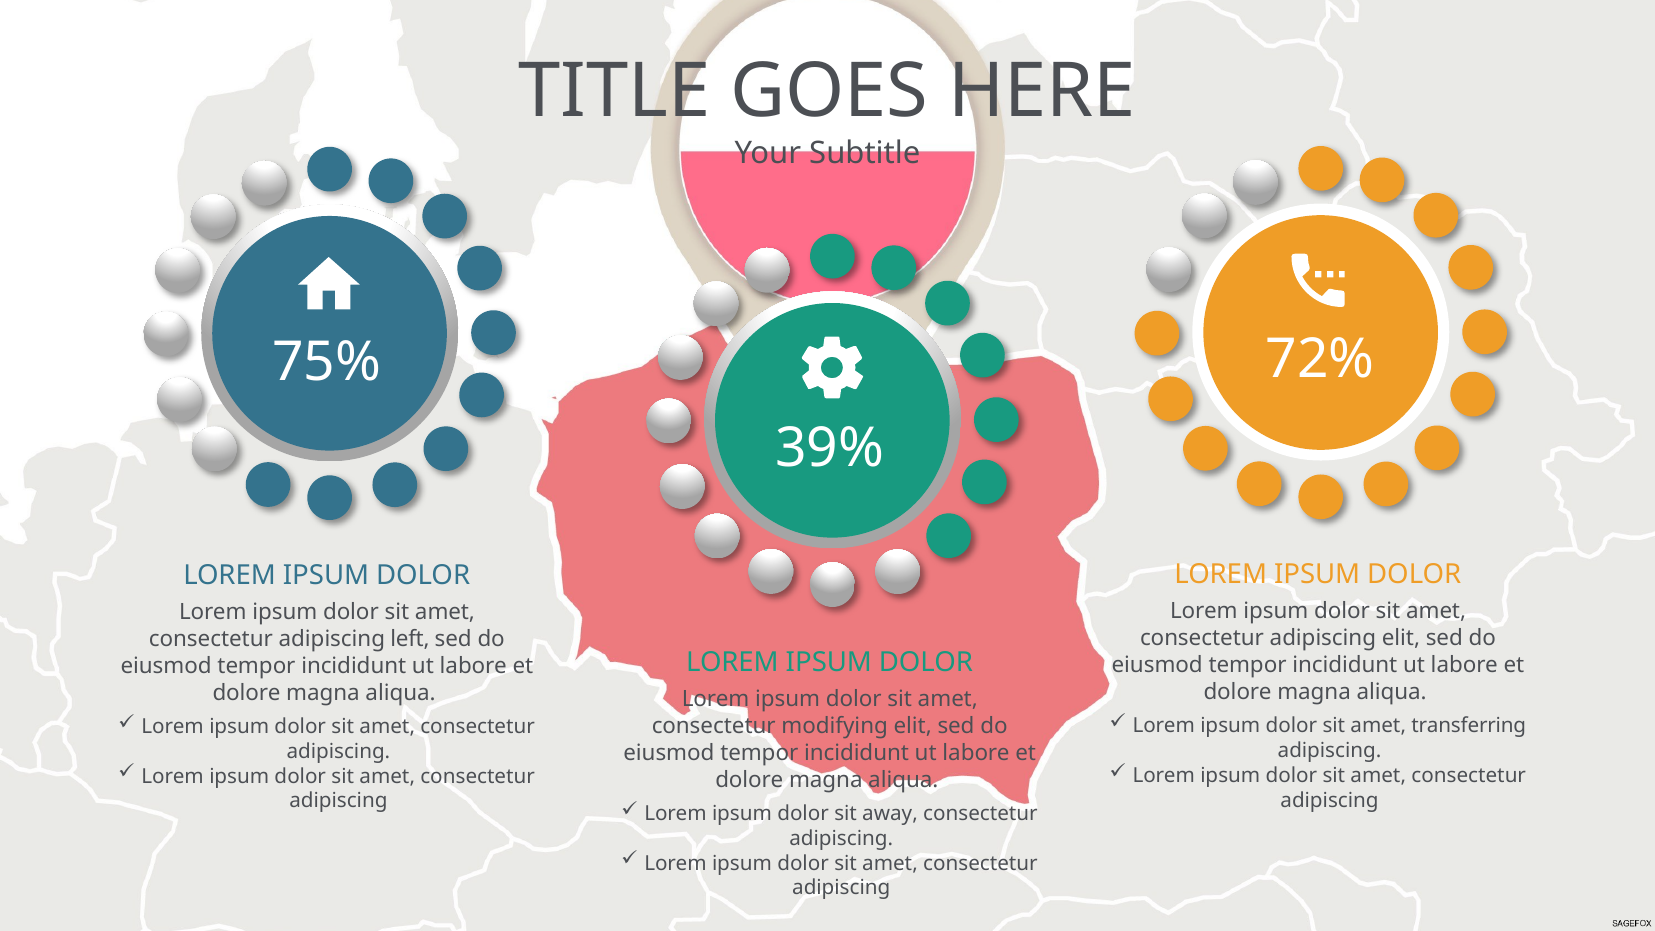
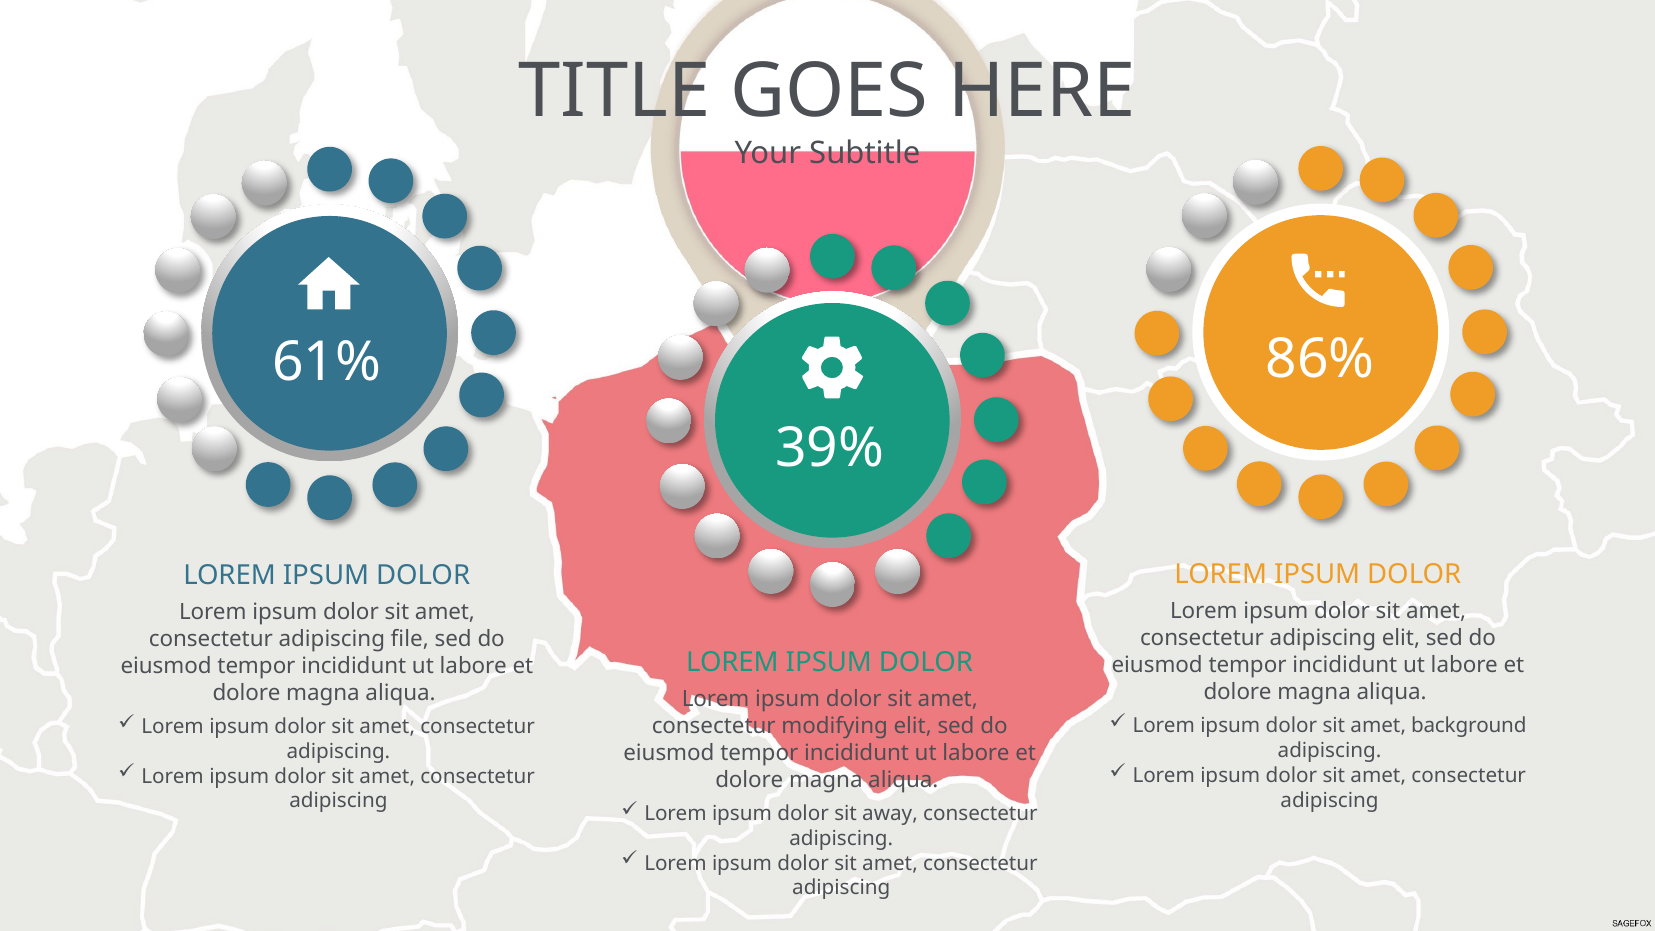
72%: 72% -> 86%
75%: 75% -> 61%
left: left -> file
transferring: transferring -> background
